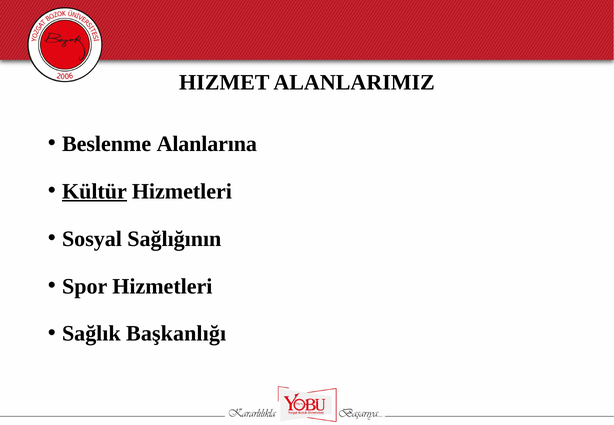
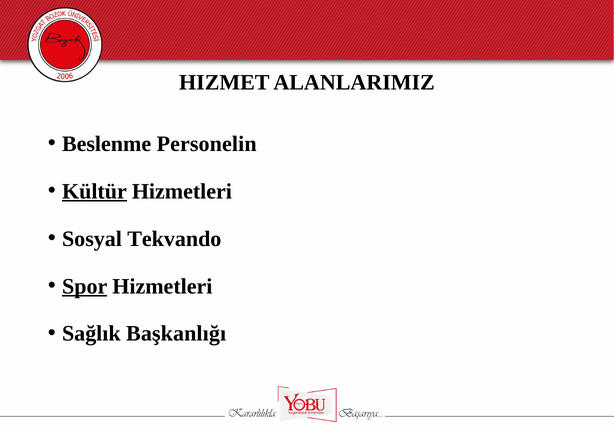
Alanlarına: Alanlarına -> Personelin
Sağlığının: Sağlığının -> Tekvando
Spor underline: none -> present
